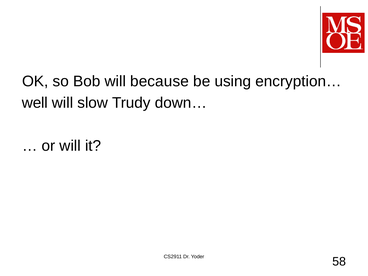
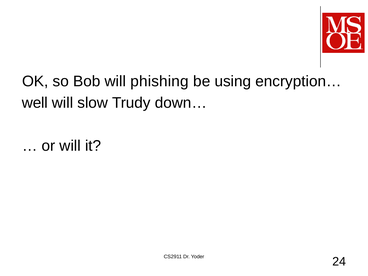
because: because -> phishing
58: 58 -> 24
